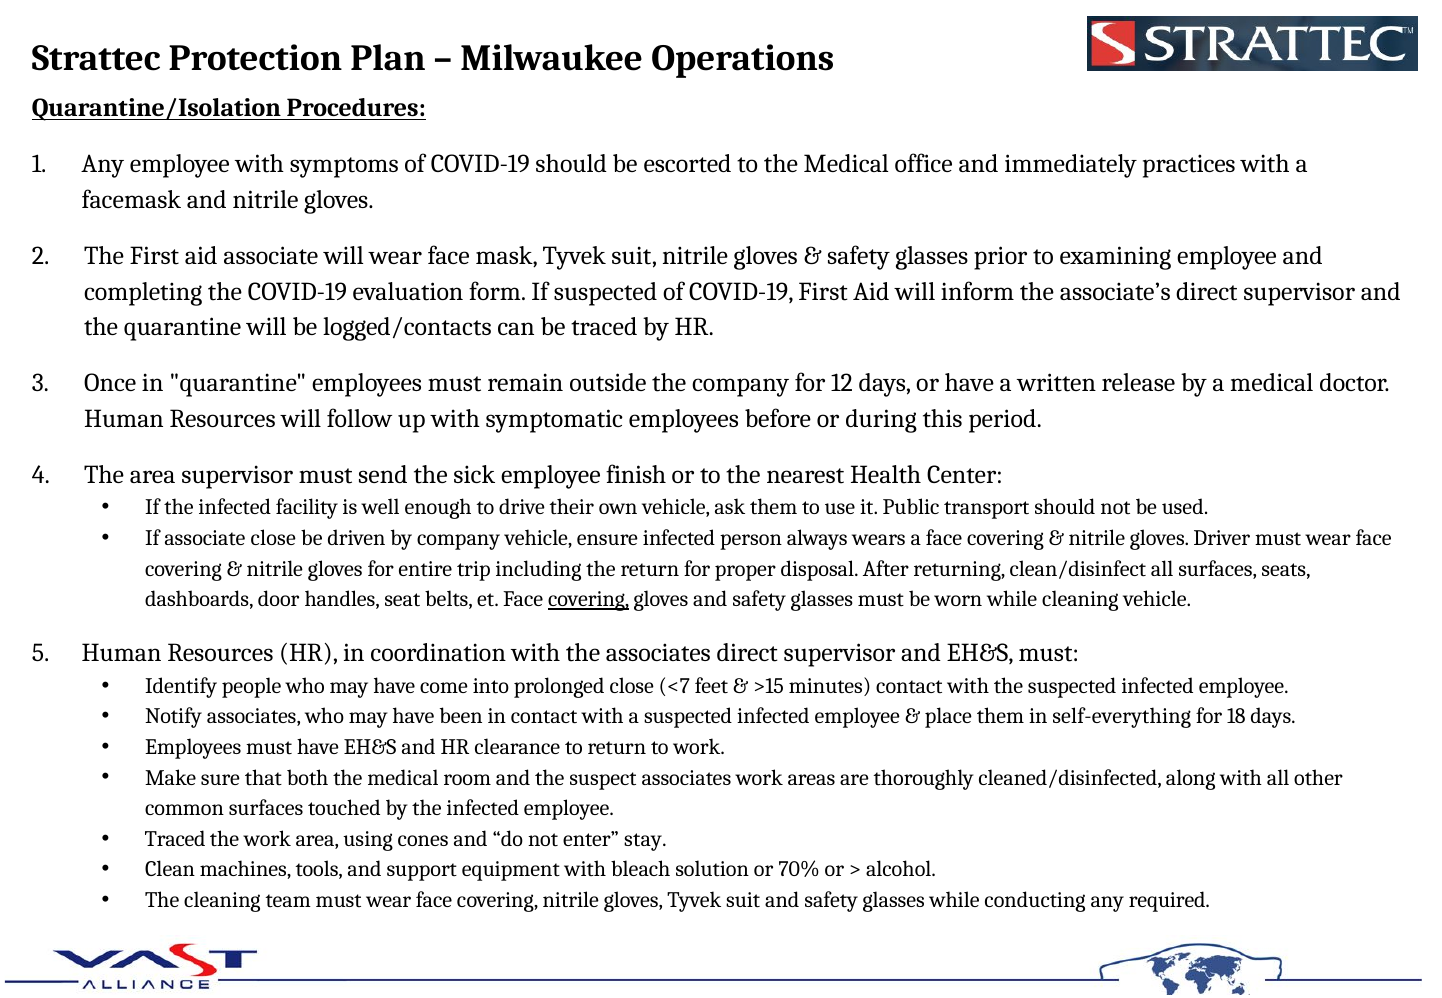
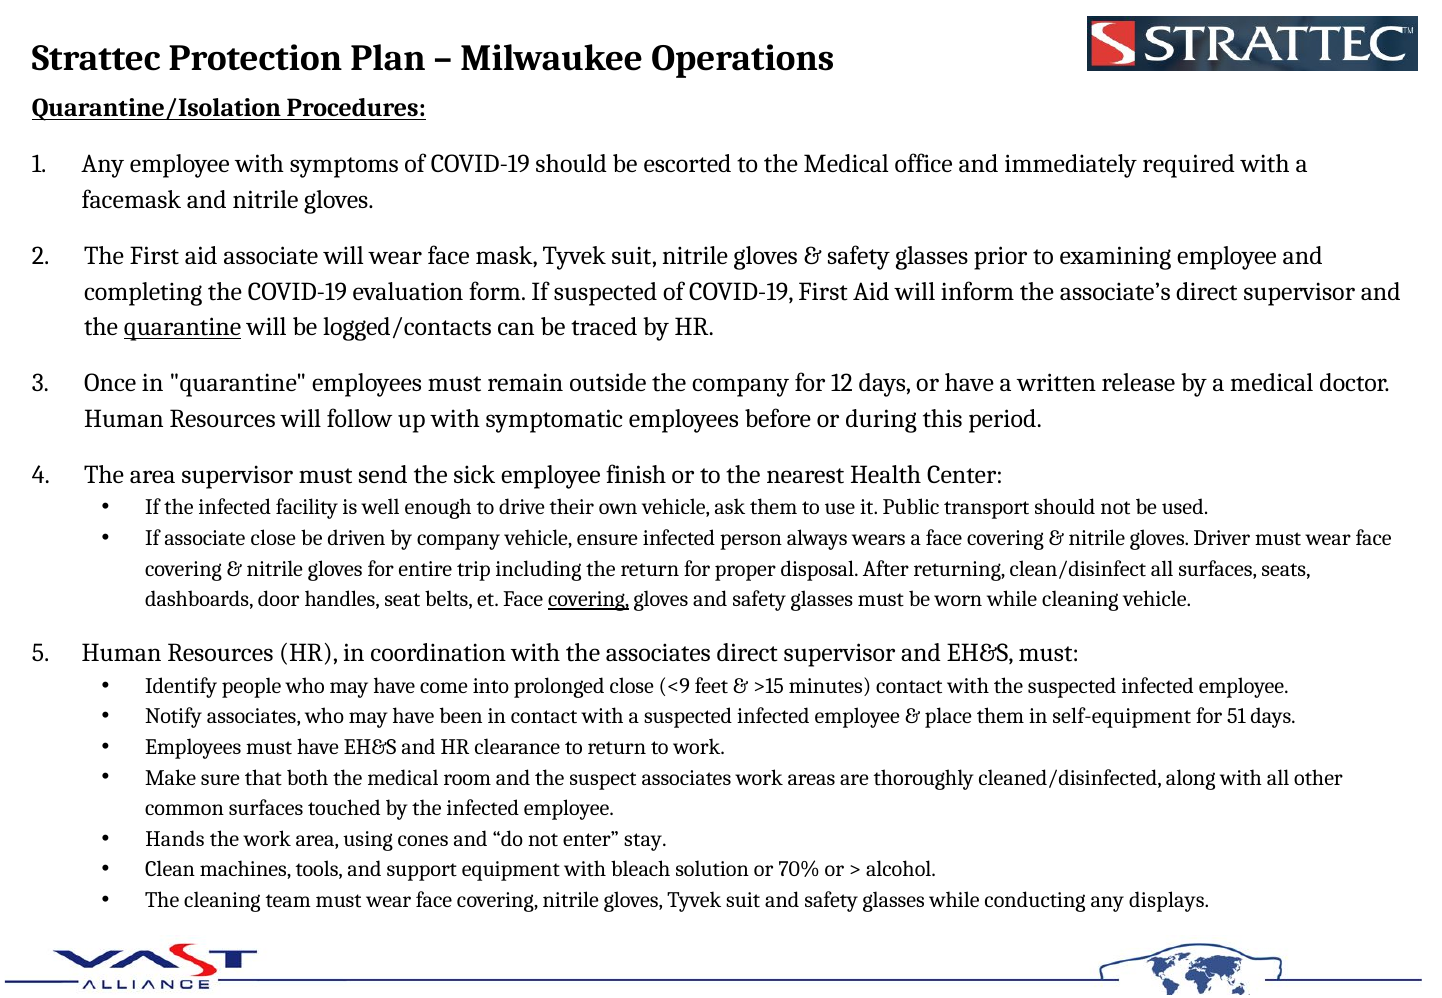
practices: practices -> required
quarantine at (183, 327) underline: none -> present
<7: <7 -> <9
self-everything: self-everything -> self-equipment
18: 18 -> 51
Traced at (175, 839): Traced -> Hands
required: required -> displays
